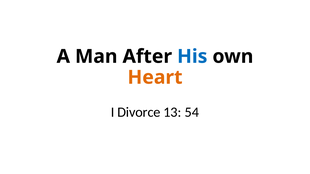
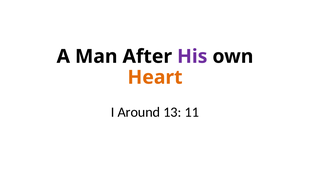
His colour: blue -> purple
Divorce: Divorce -> Around
54: 54 -> 11
